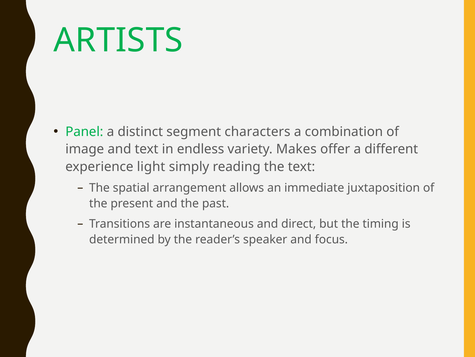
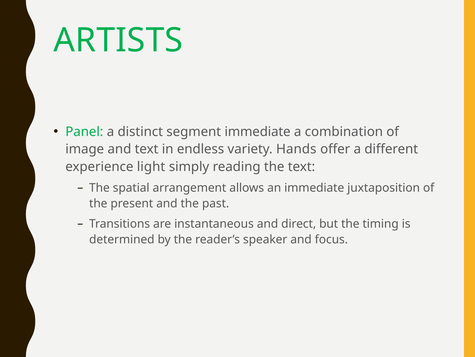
segment characters: characters -> immediate
Makes: Makes -> Hands
